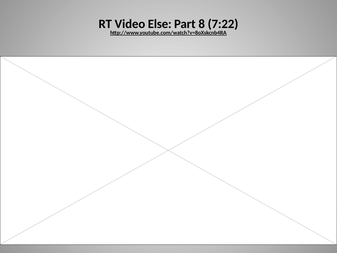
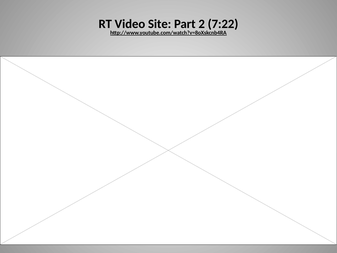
Else: Else -> Site
8: 8 -> 2
